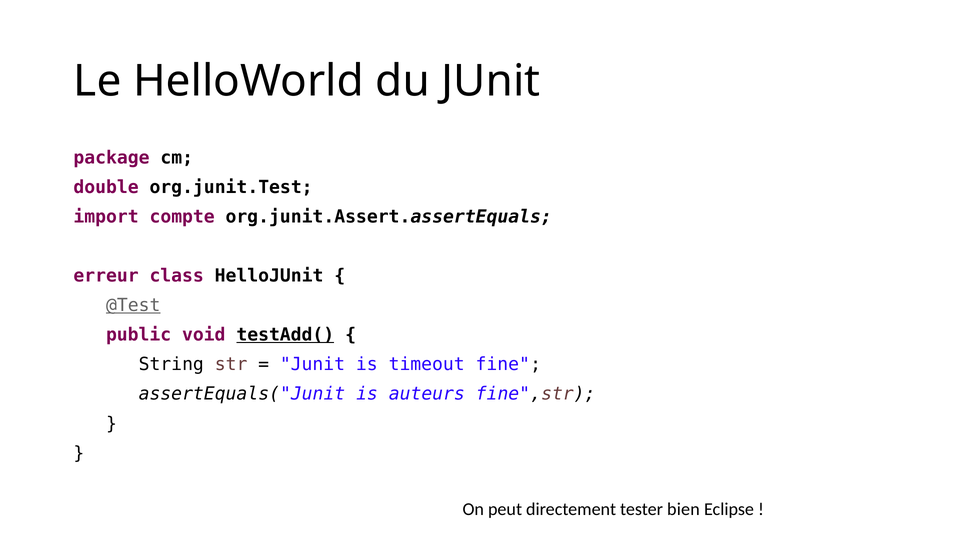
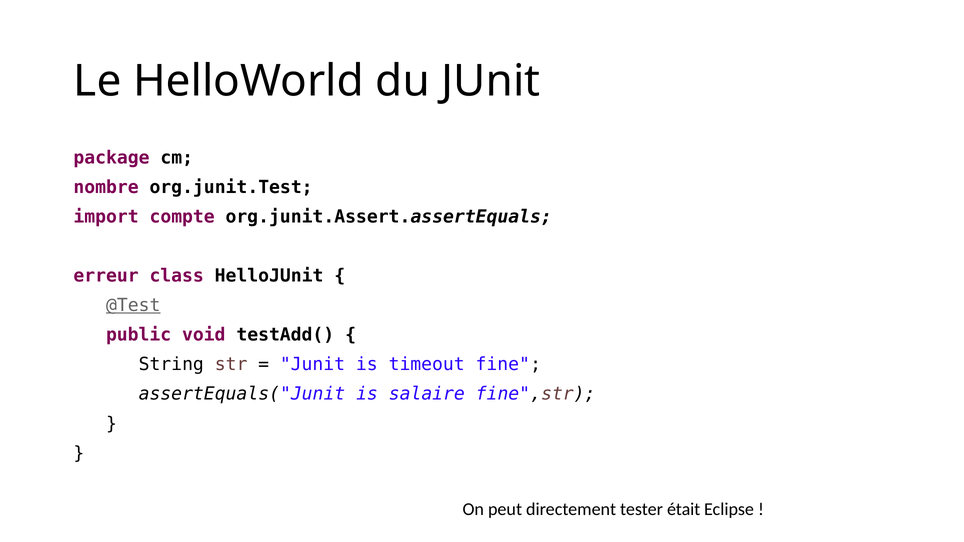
double: double -> nombre
testAdd( underline: present -> none
auteurs: auteurs -> salaire
bien: bien -> était
